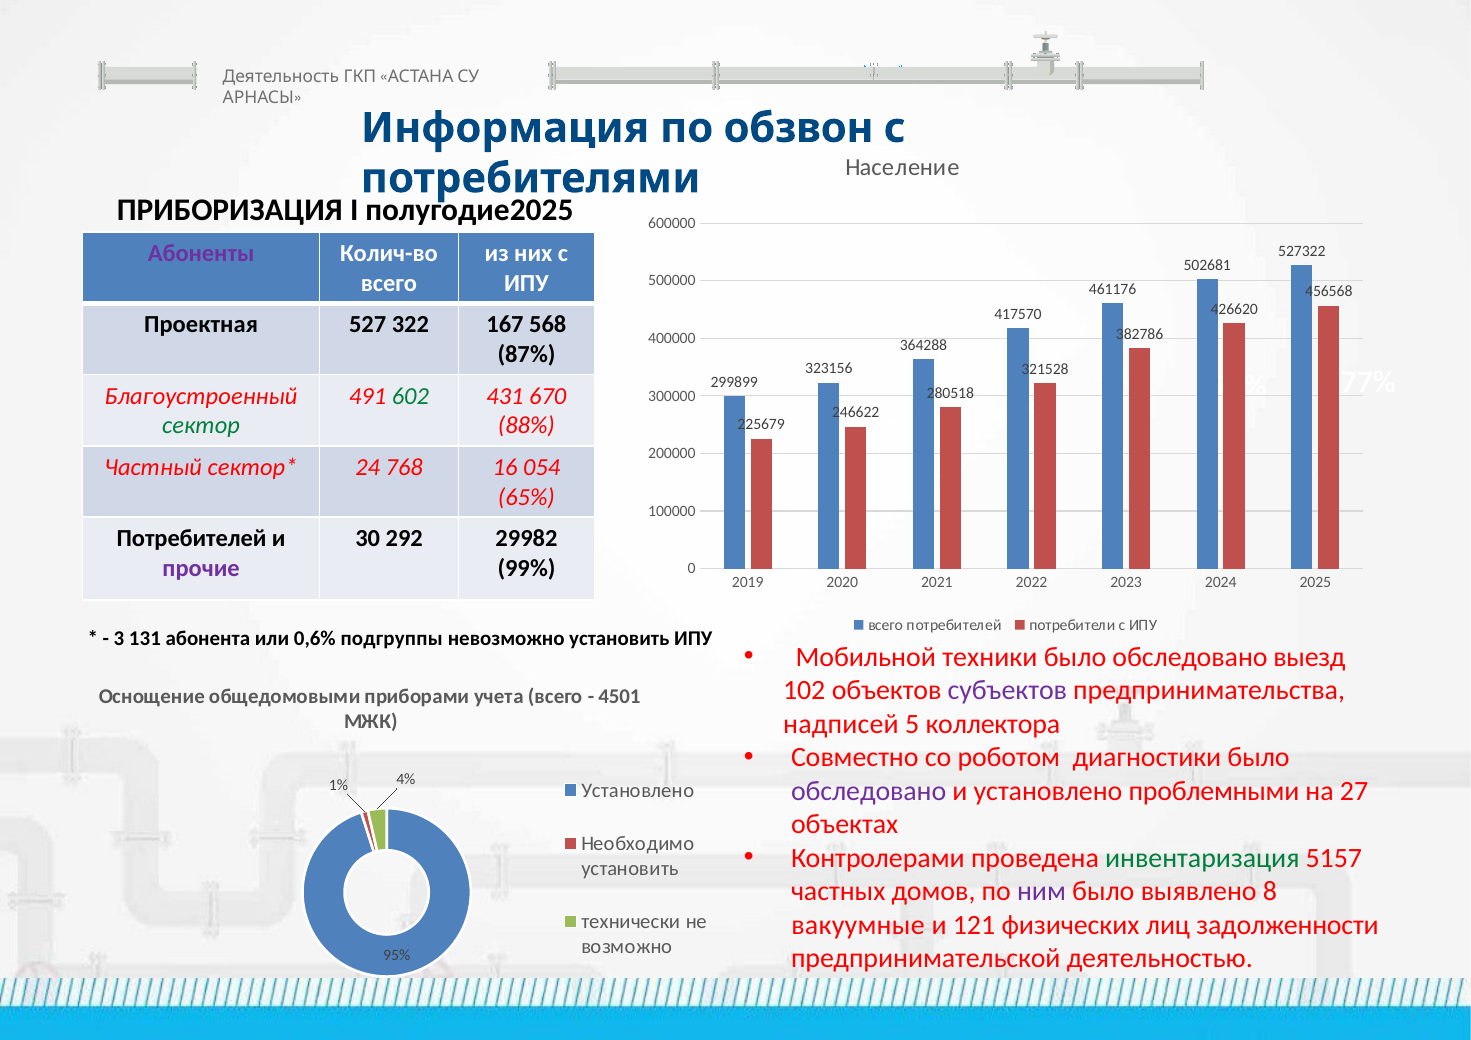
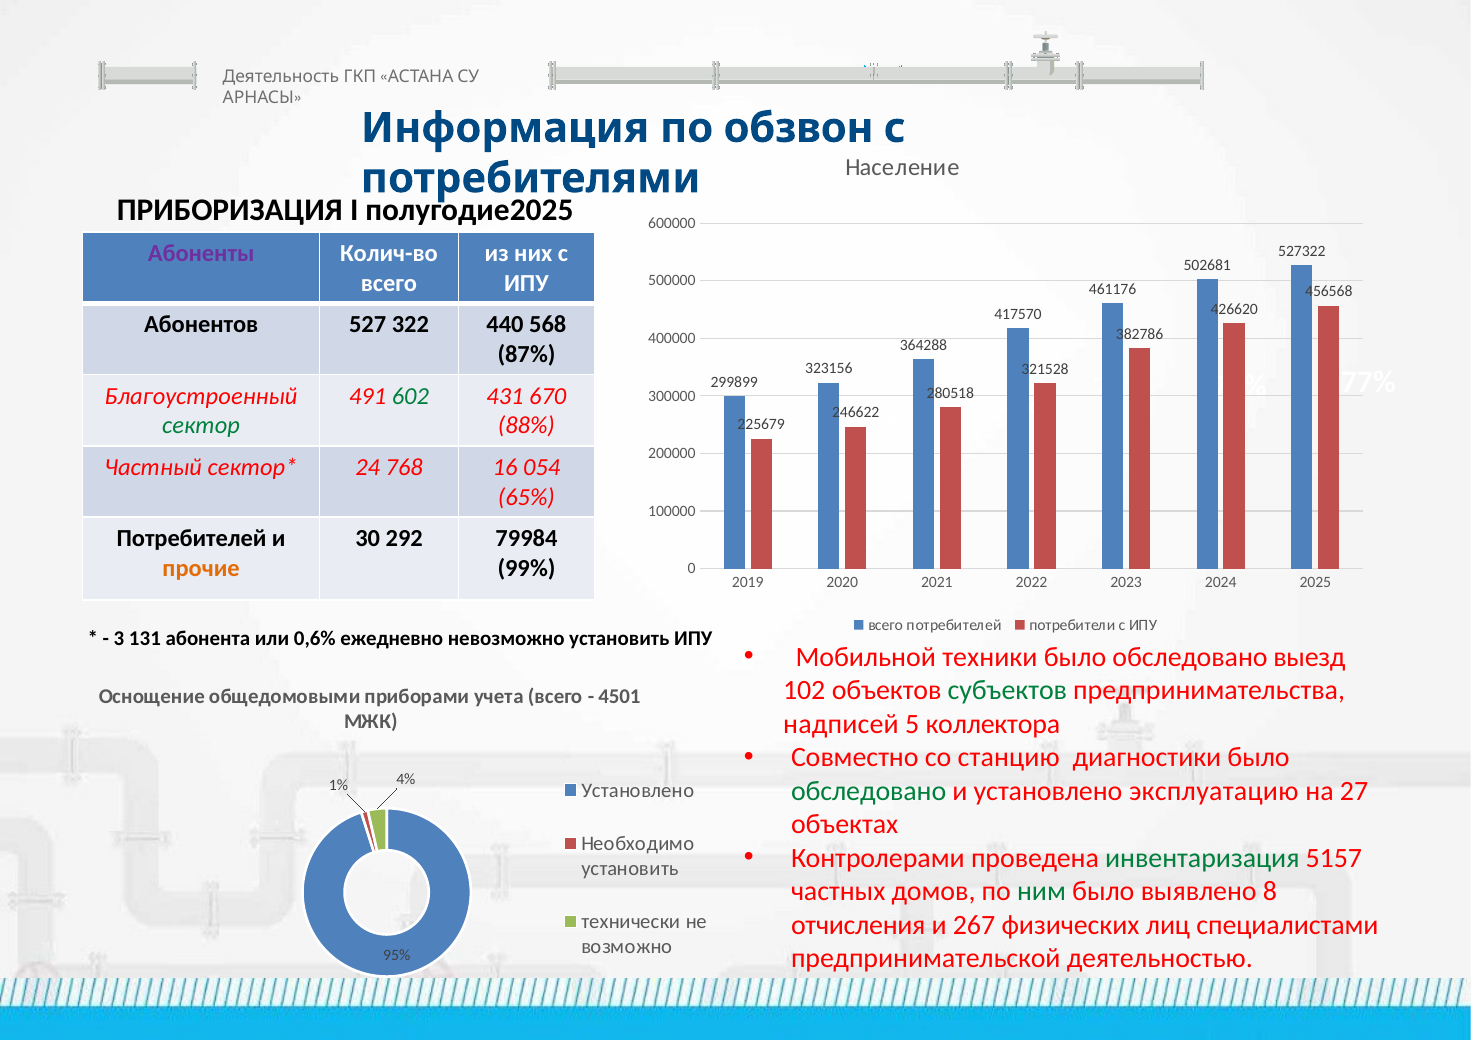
Проектная: Проектная -> Абонентов
167: 167 -> 440
29982: 29982 -> 79984
прочие colour: purple -> orange
подгруппы: подгруппы -> ежедневно
субъектов colour: purple -> green
роботом: роботом -> станцию
обследовано at (869, 791) colour: purple -> green
проблемными: проблемными -> эксплуатацию
ним colour: purple -> green
вакуумные: вакуумные -> отчисления
121: 121 -> 267
задолженности: задолженности -> специалистами
